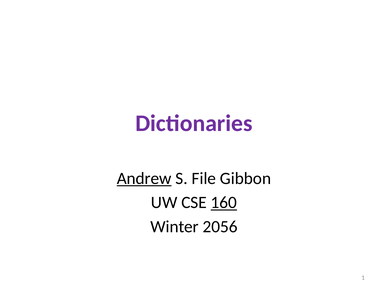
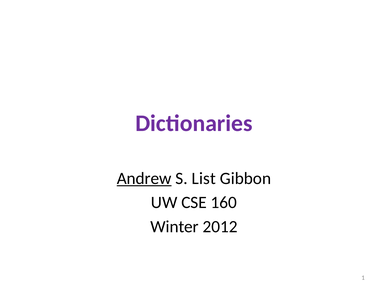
File: File -> List
160 underline: present -> none
2056: 2056 -> 2012
